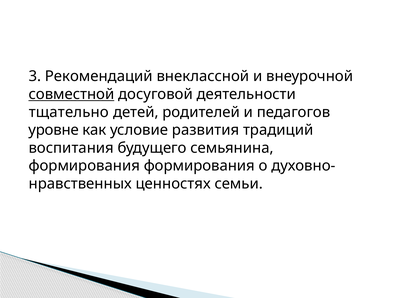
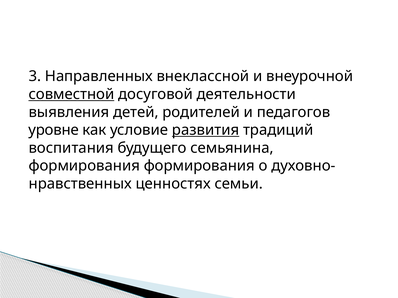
Рекомендаций: Рекомендаций -> Направленных
тщательно: тщательно -> выявления
развития underline: none -> present
